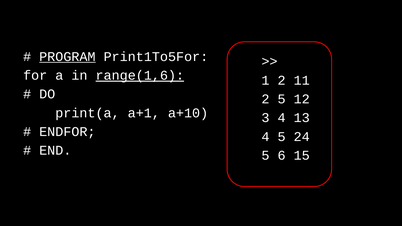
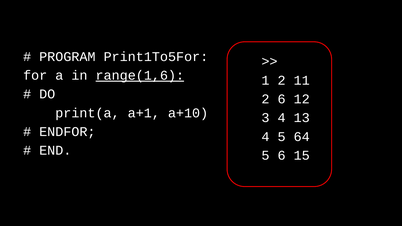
PROGRAM underline: present -> none
2 5: 5 -> 6
24: 24 -> 64
